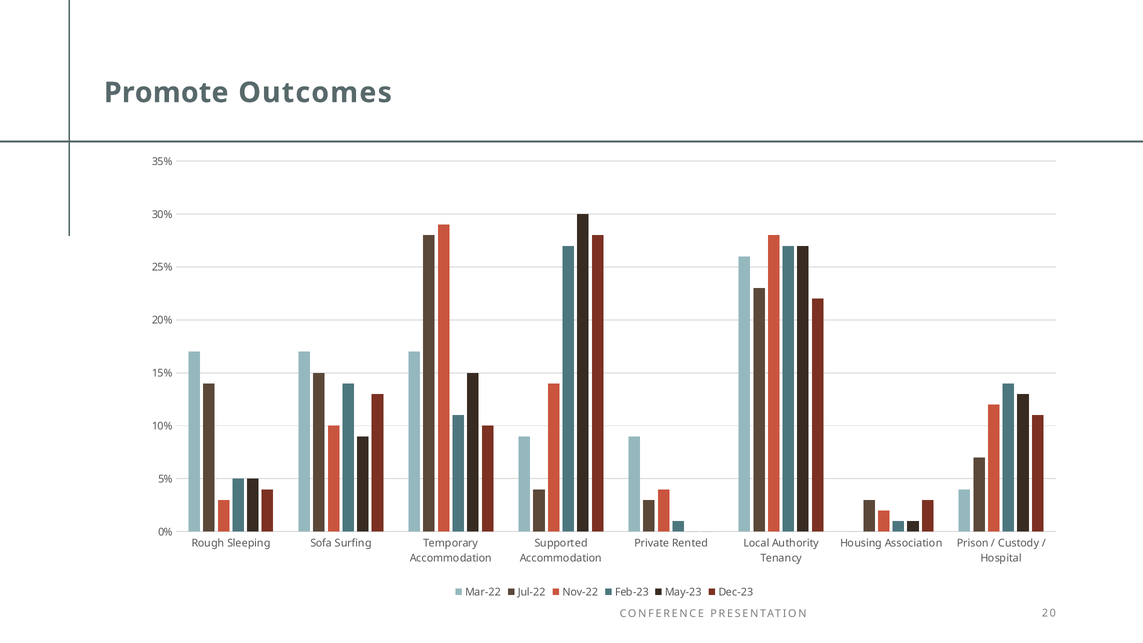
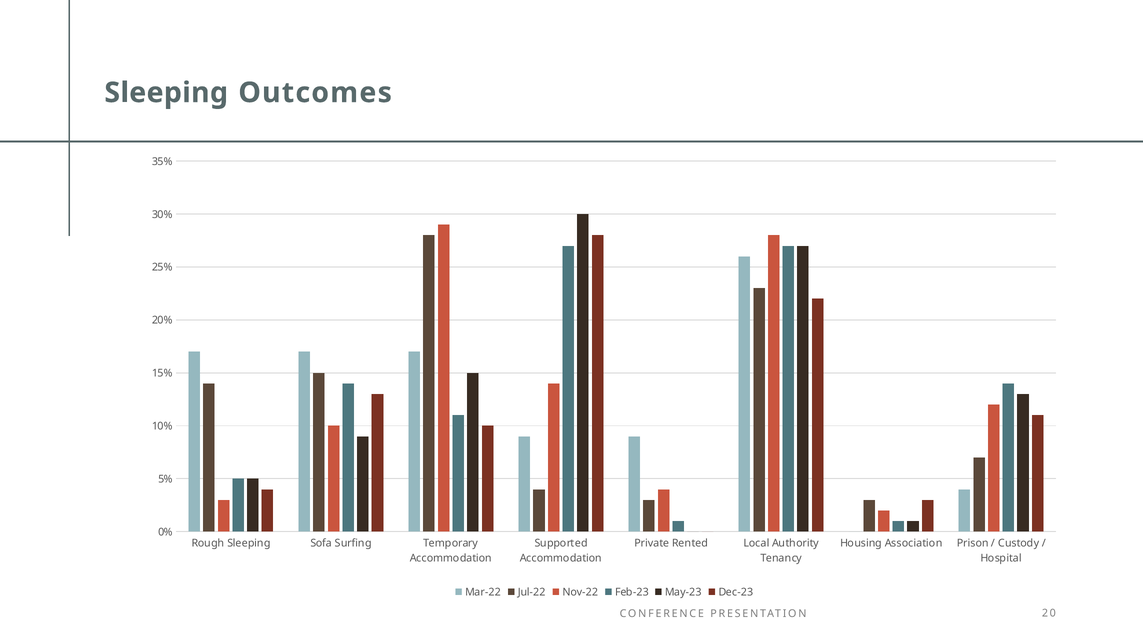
Promote at (166, 93): Promote -> Sleeping
